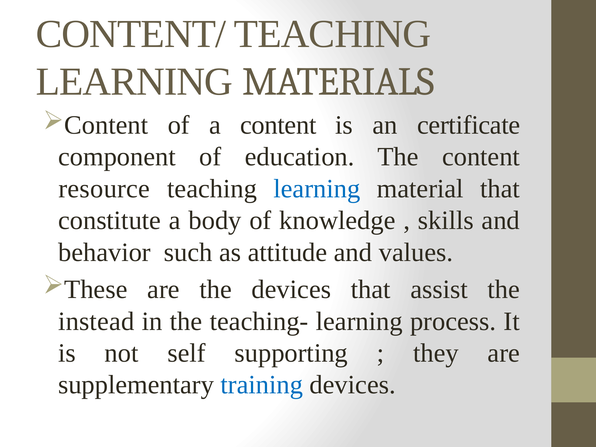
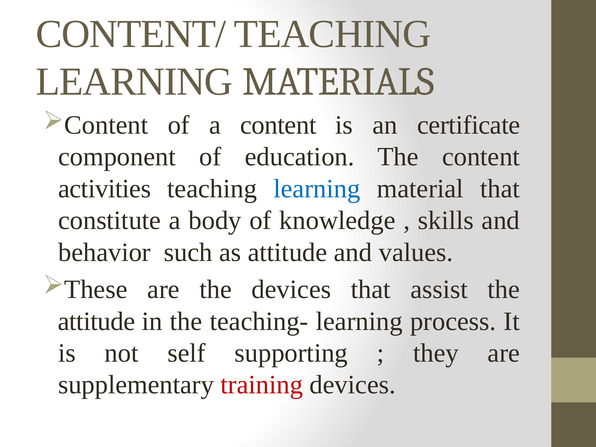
resource: resource -> activities
instead at (96, 321): instead -> attitude
training colour: blue -> red
